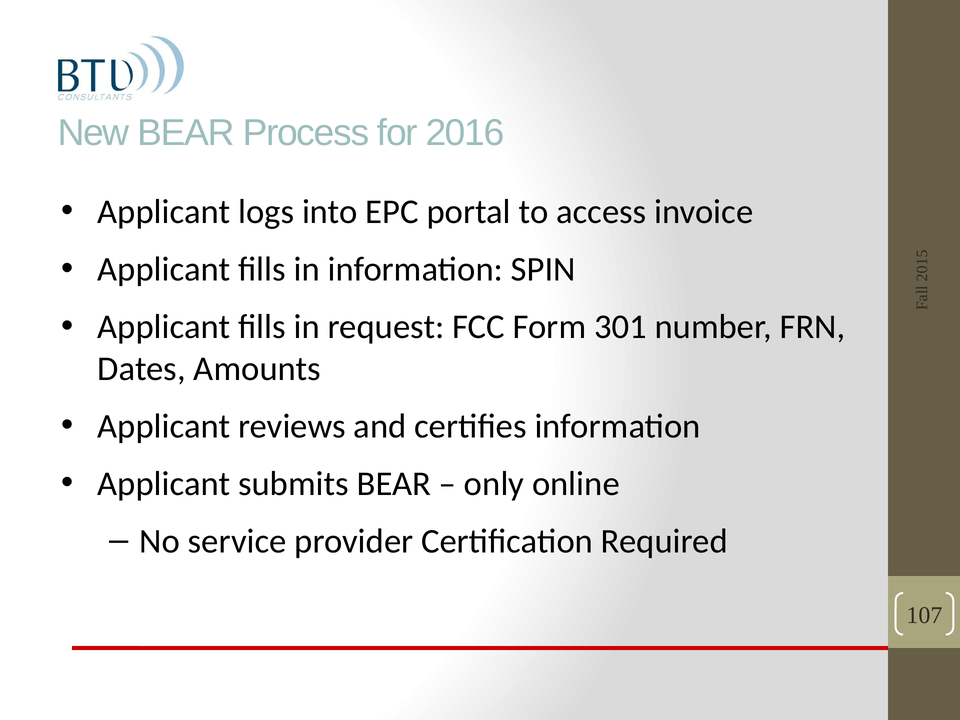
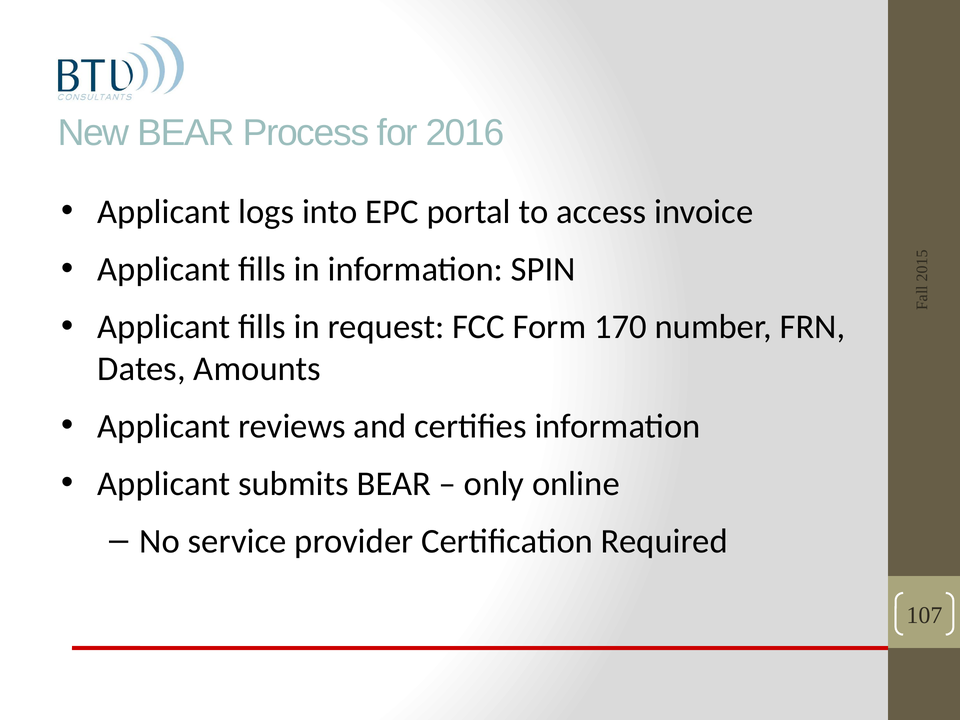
301: 301 -> 170
